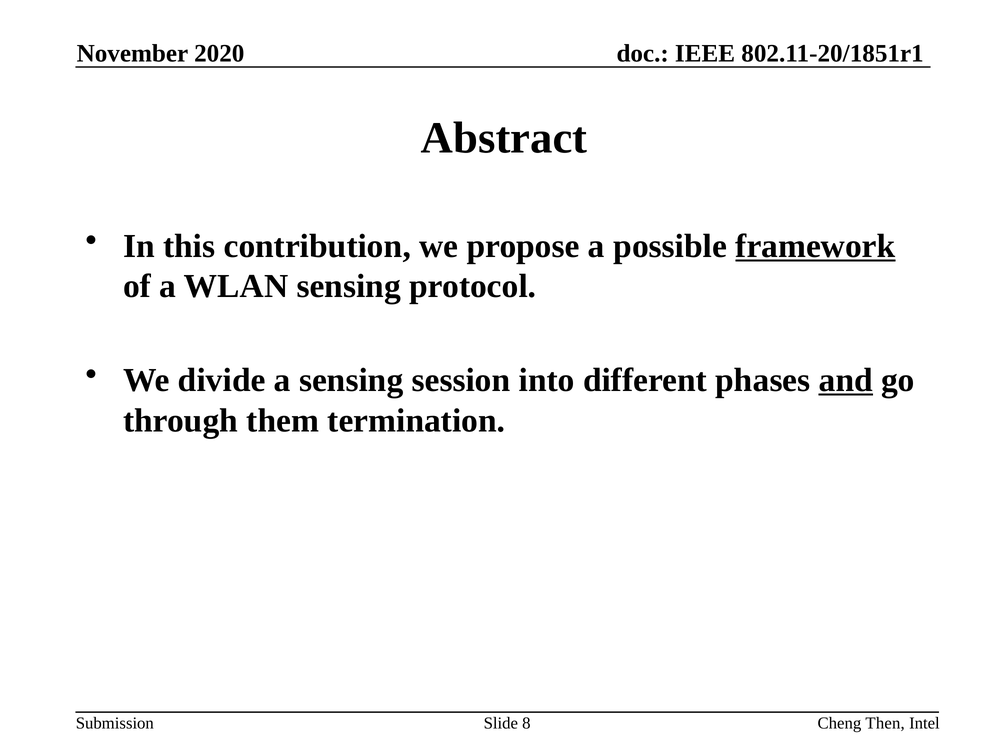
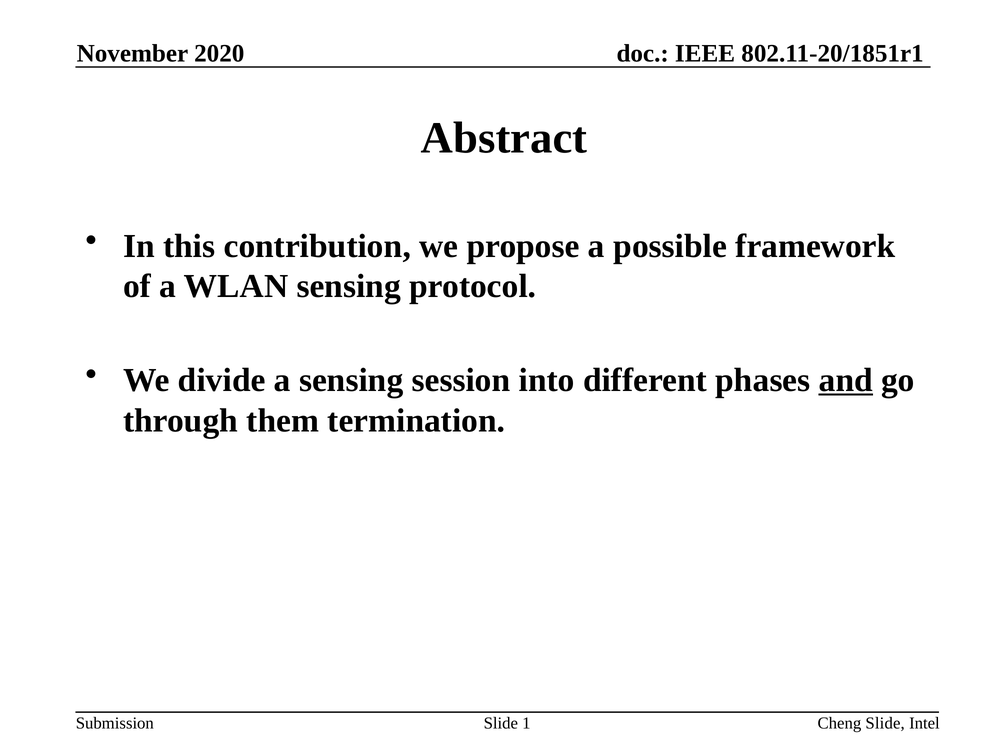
framework underline: present -> none
8: 8 -> 1
Cheng Then: Then -> Slide
